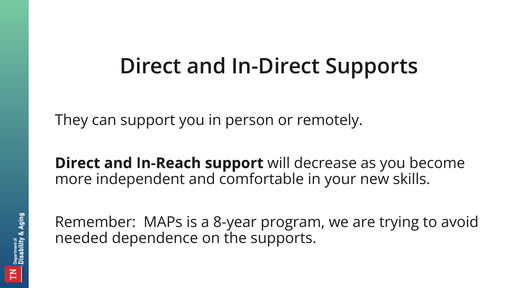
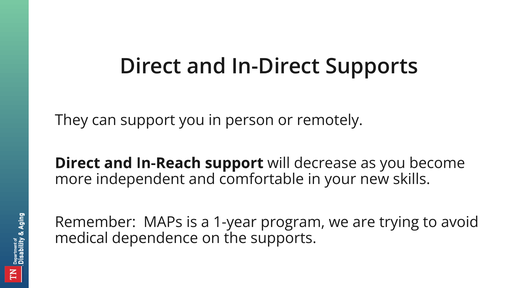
8-year: 8-year -> 1-year
needed: needed -> medical
